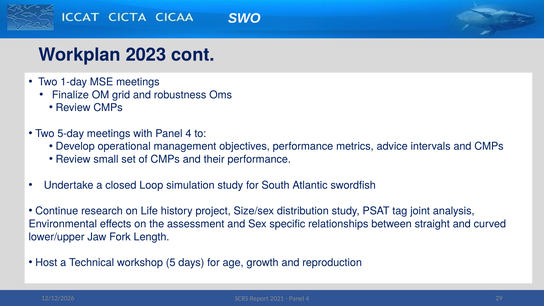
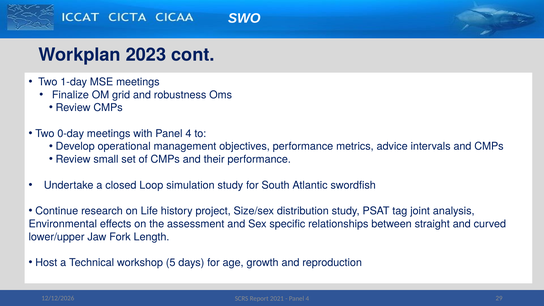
5-day: 5-day -> 0-day
